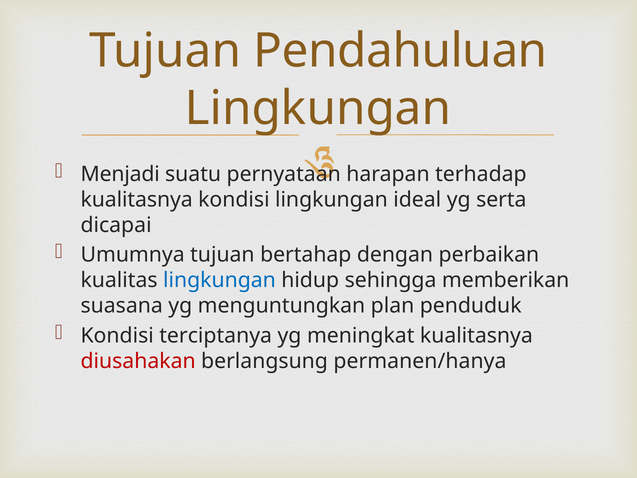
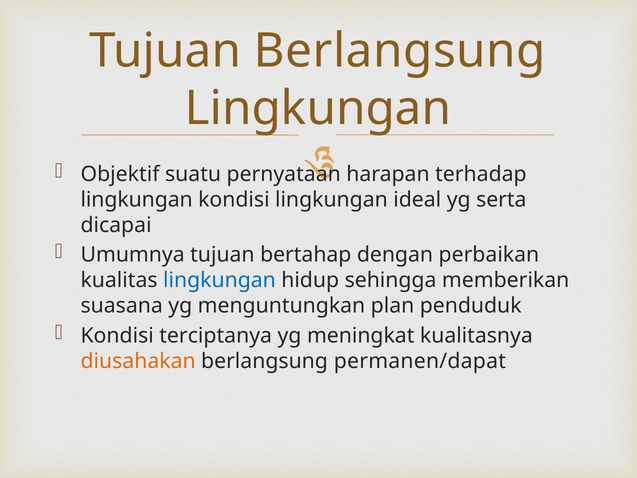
Tujuan Pendahuluan: Pendahuluan -> Berlangsung
Menjadi: Menjadi -> Objektif
kualitasnya at (137, 200): kualitasnya -> lingkungan
diusahakan colour: red -> orange
permanen/hanya: permanen/hanya -> permanen/dapat
